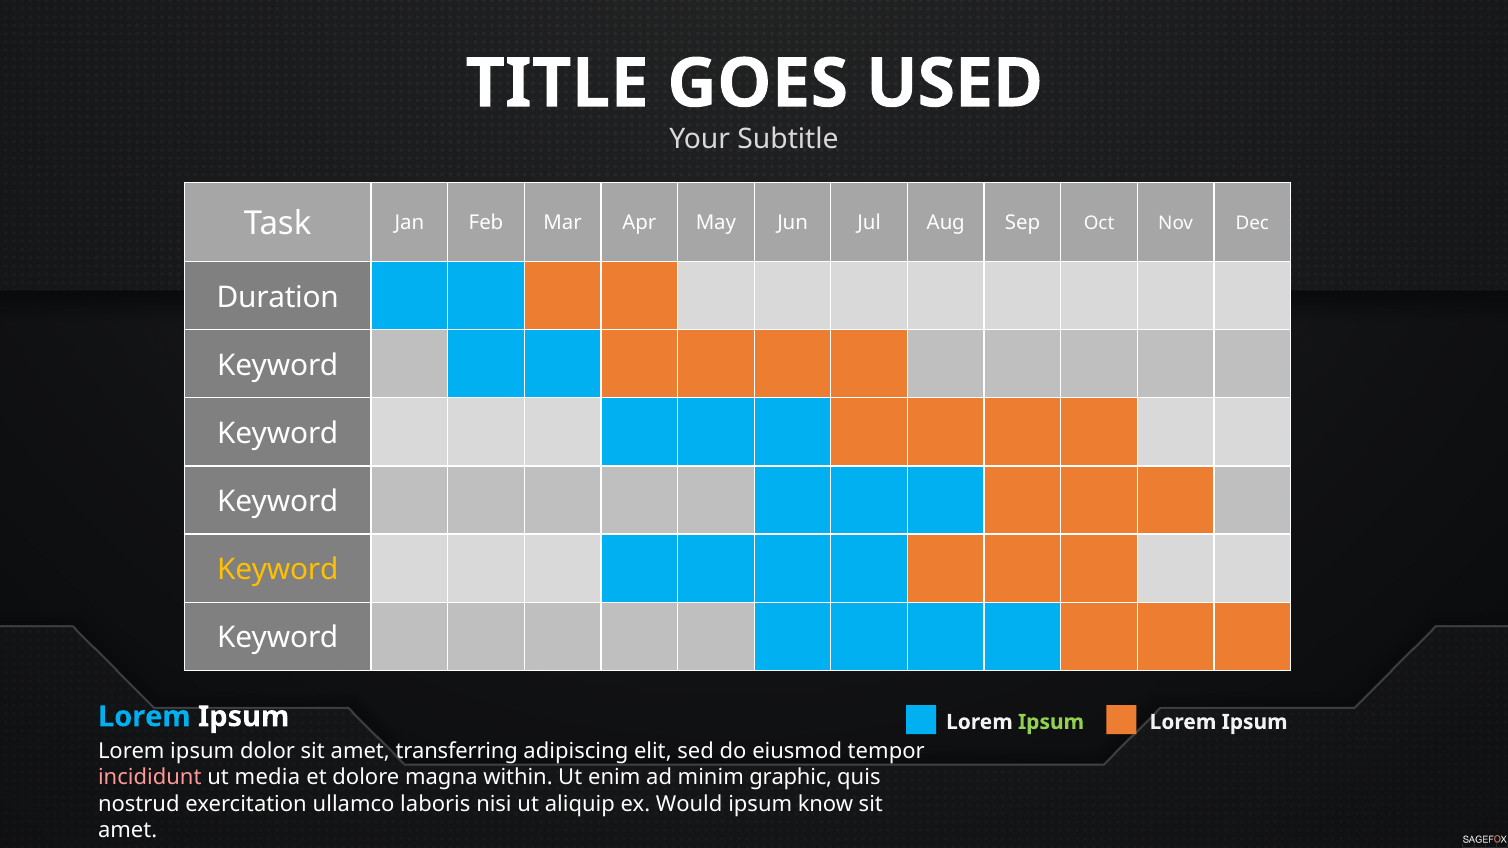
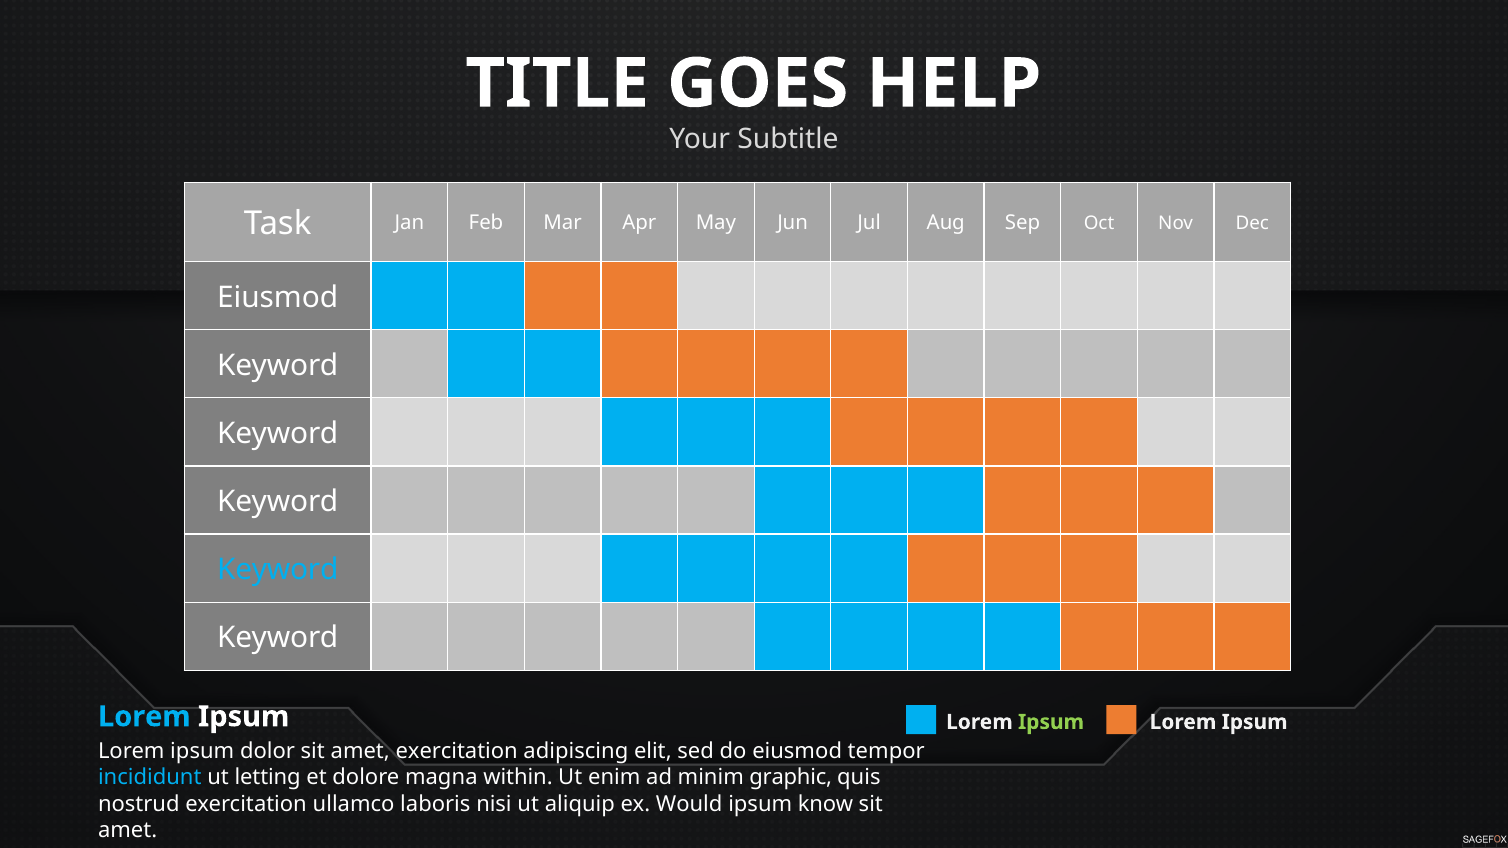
USED: USED -> HELP
Duration at (278, 297): Duration -> Eiusmod
Keyword at (278, 570) colour: yellow -> light blue
amet transferring: transferring -> exercitation
incididunt colour: pink -> light blue
media: media -> letting
